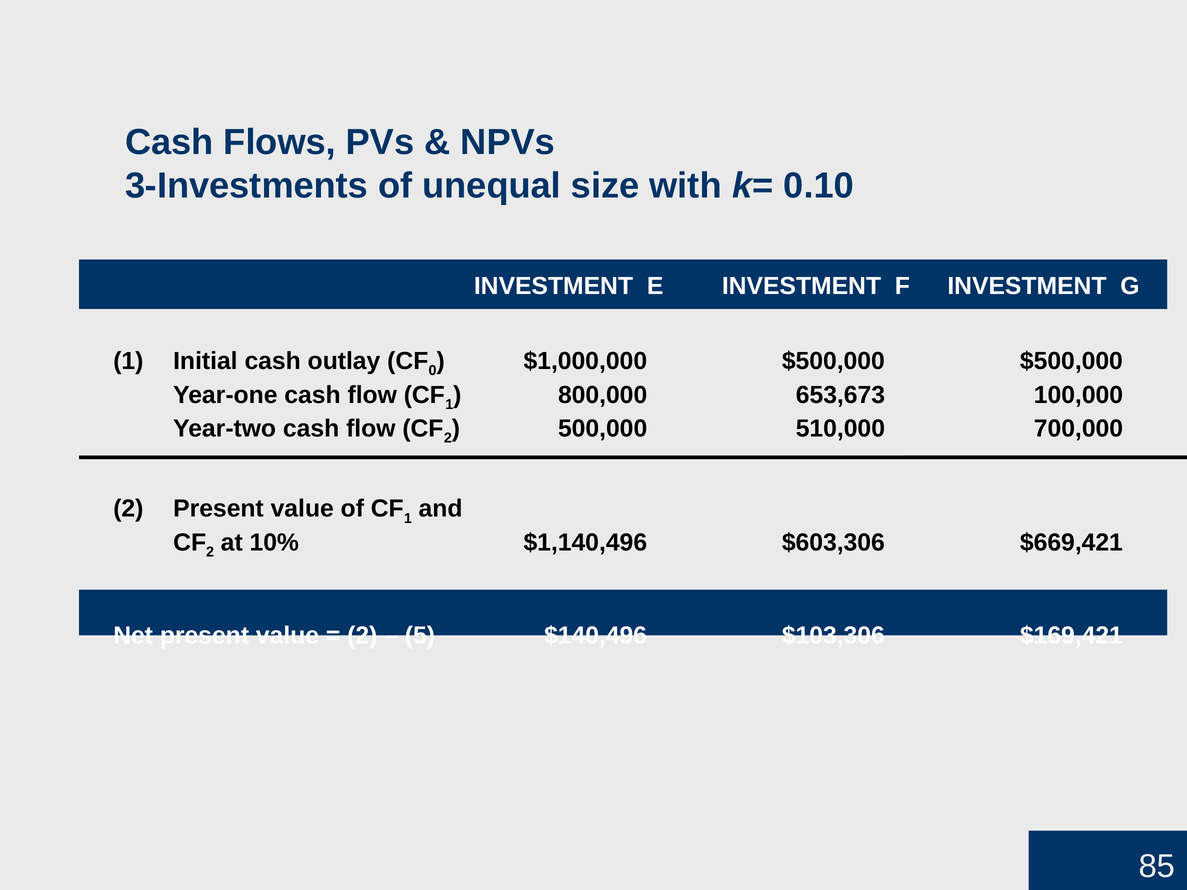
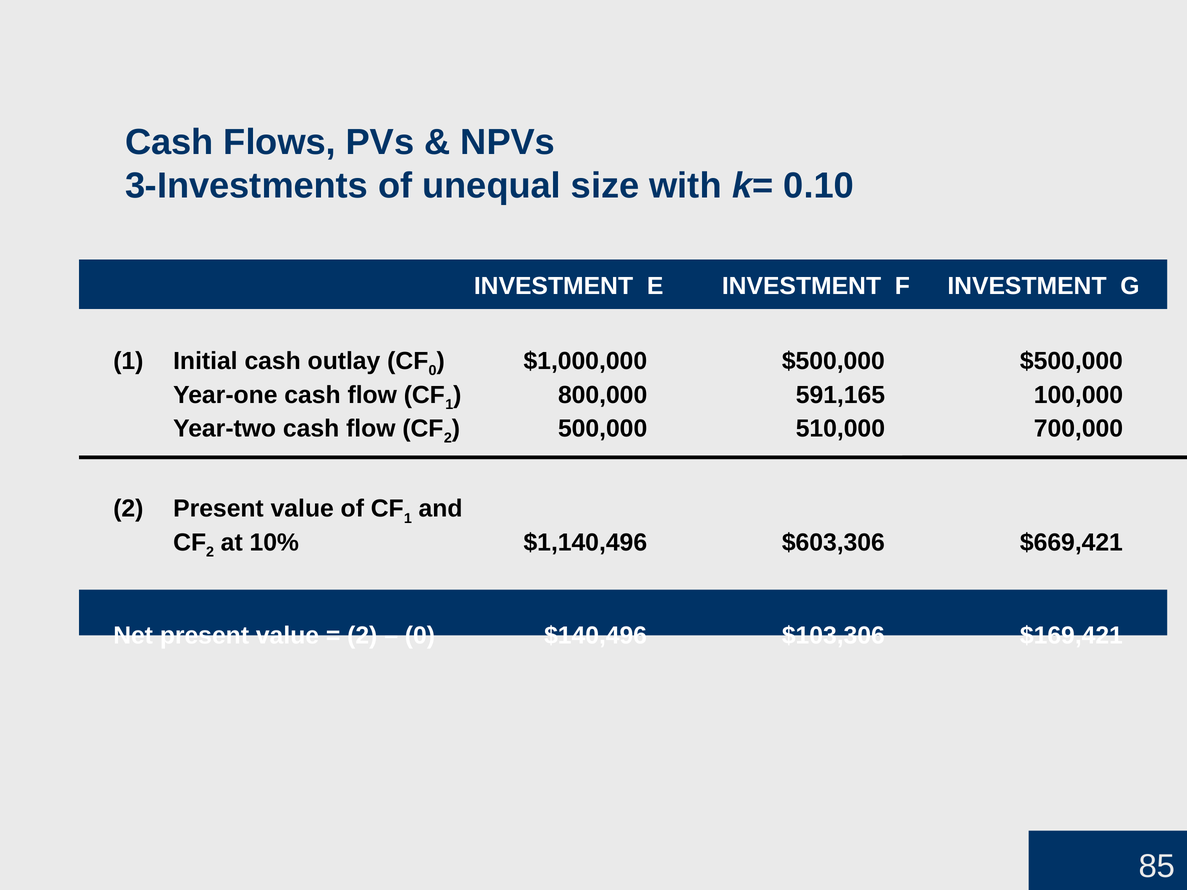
653,673: 653,673 -> 591,165
5 at (420, 636): 5 -> 0
